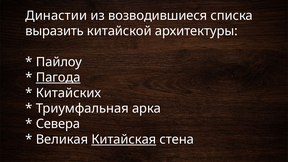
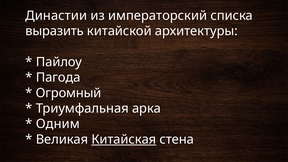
возводившиеся: возводившиеся -> императорский
Пагода underline: present -> none
Китайских: Китайских -> Огромный
Севера: Севера -> Одним
